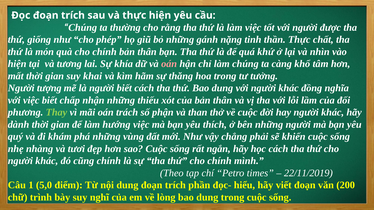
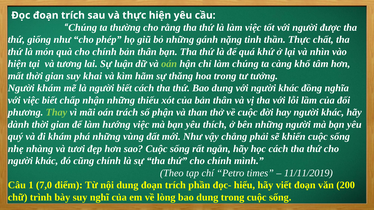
khía: khía -> luận
oán at (169, 64) colour: pink -> light green
Người tượng: tượng -> khám
22/11/2019: 22/11/2019 -> 11/11/2019
5,0: 5,0 -> 7,0
